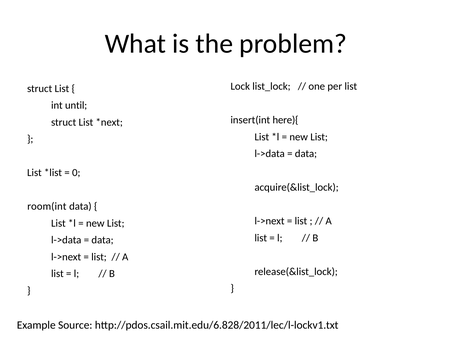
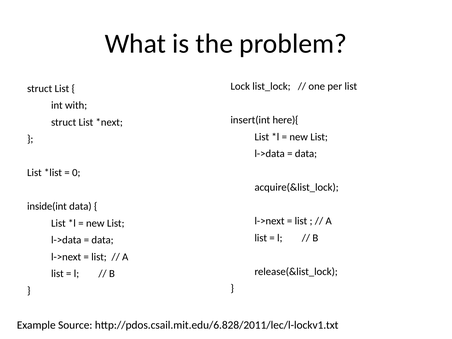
until: until -> with
room(int: room(int -> inside(int
